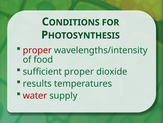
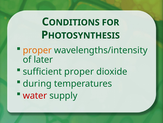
proper at (37, 50) colour: red -> orange
food: food -> later
results: results -> during
